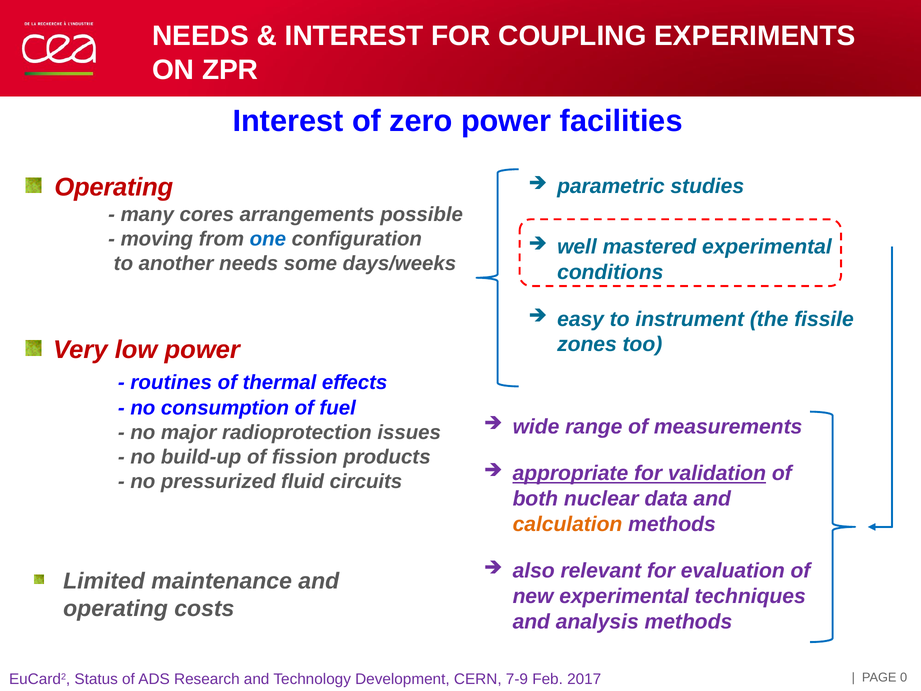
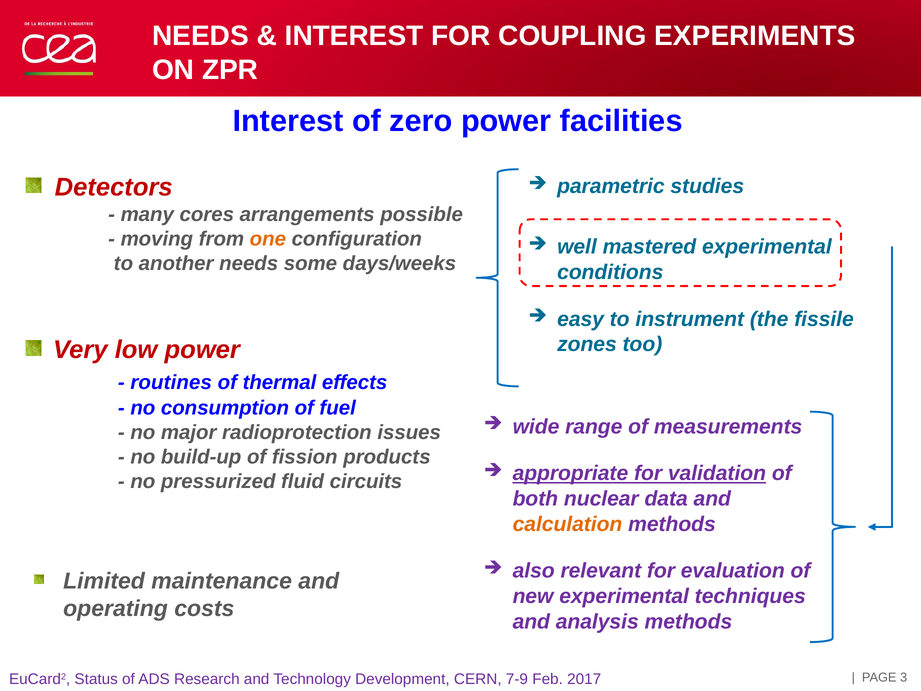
Operating at (114, 187): Operating -> Detectors
one colour: blue -> orange
0: 0 -> 3
